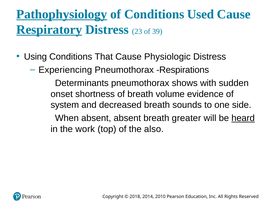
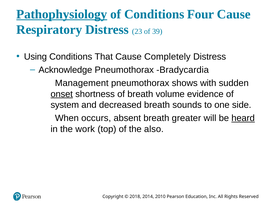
Used: Used -> Four
Respiratory underline: present -> none
Physiologic: Physiologic -> Completely
Experiencing: Experiencing -> Acknowledge
Respirations: Respirations -> Bradycardia
Determinants: Determinants -> Management
onset underline: none -> present
When absent: absent -> occurs
